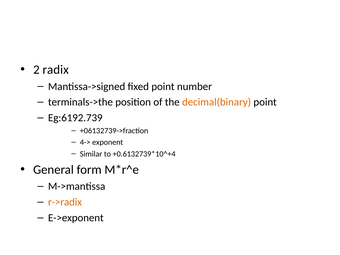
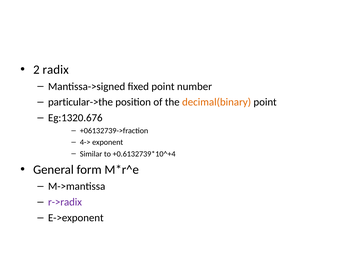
terminals->the: terminals->the -> particular->the
Eg:6192.739: Eg:6192.739 -> Eg:1320.676
r->radix colour: orange -> purple
